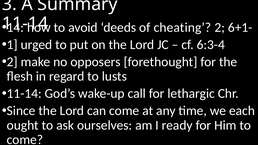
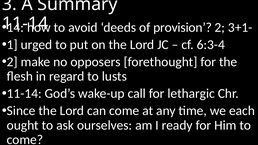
cheating: cheating -> provision
6+1-: 6+1- -> 3+1-
